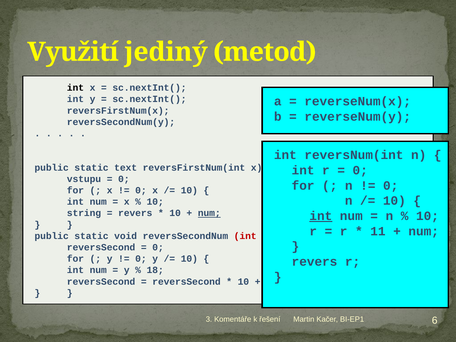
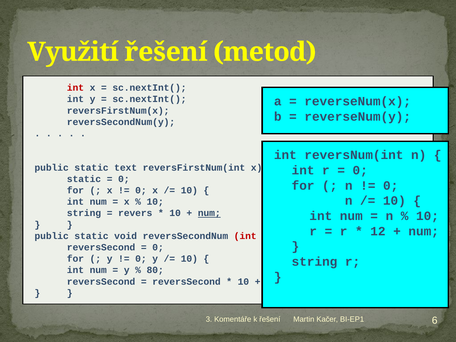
Využití jediný: jediný -> řešení
int at (75, 88) colour: black -> red
vstupu at (84, 179): vstupu -> static
int at (321, 216) underline: present -> none
11: 11 -> 12
revers at (315, 262): revers -> string
18: 18 -> 80
